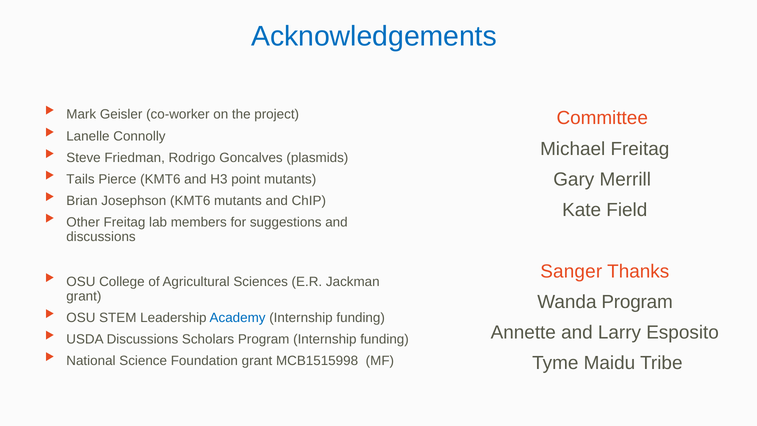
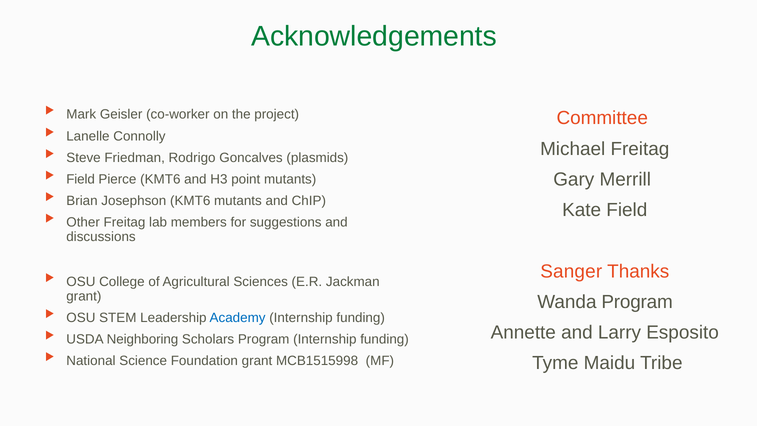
Acknowledgements colour: blue -> green
Tails at (81, 179): Tails -> Field
USDA Discussions: Discussions -> Neighboring
